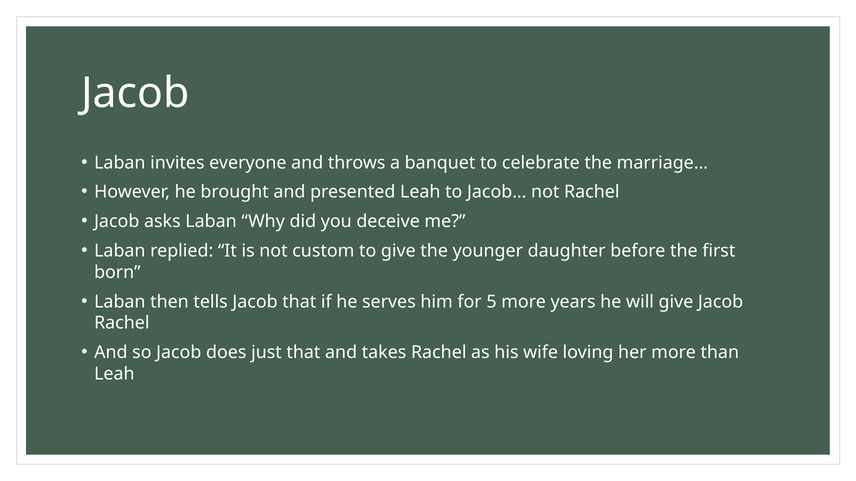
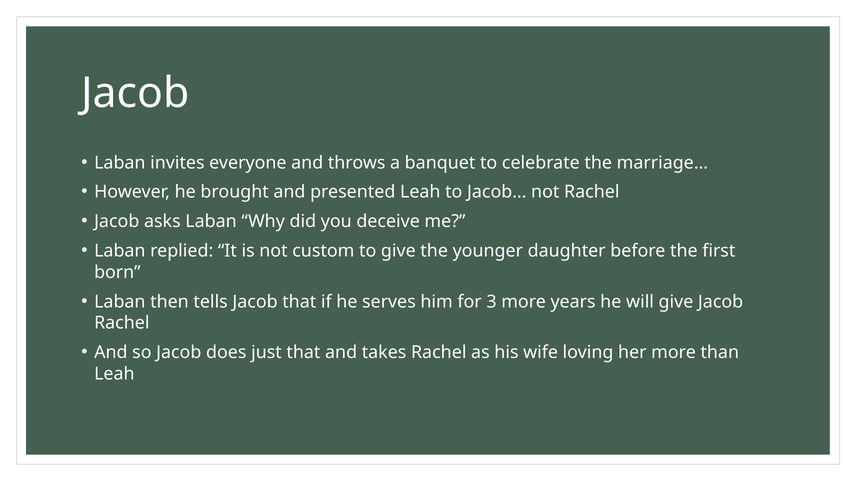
5: 5 -> 3
